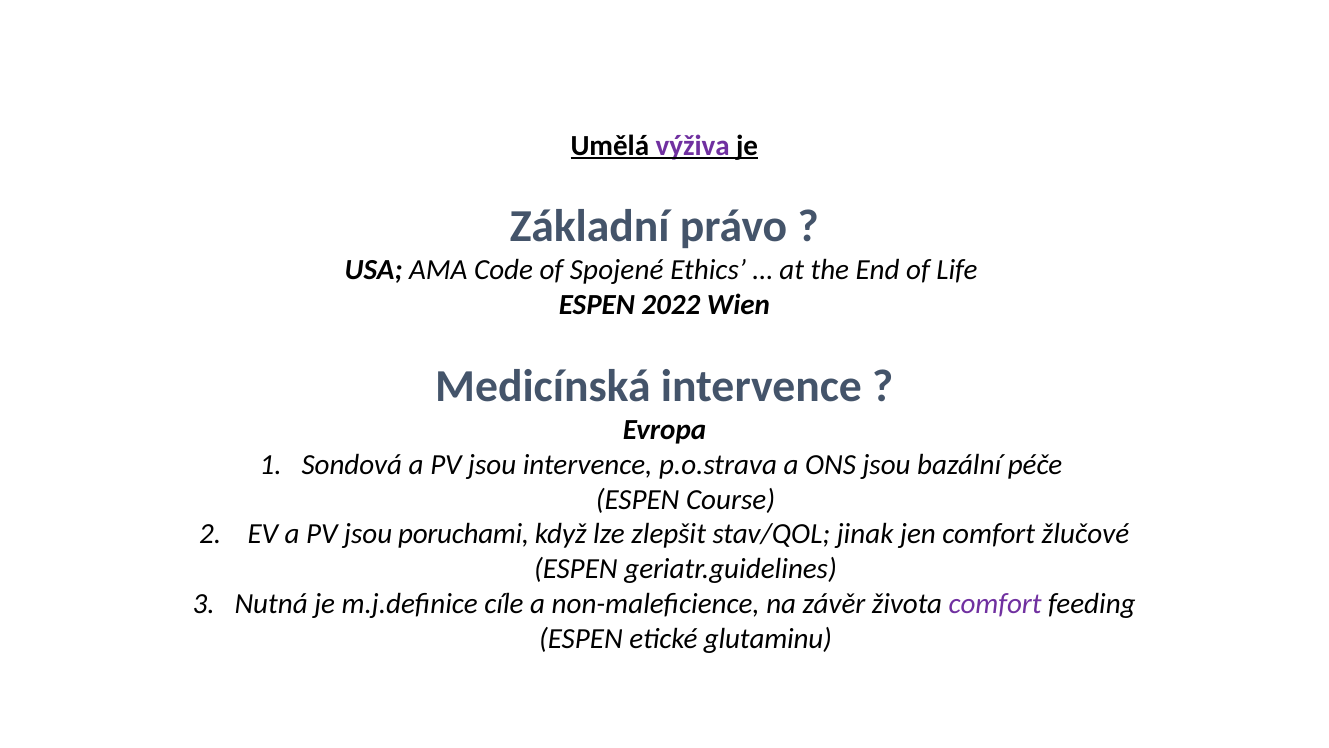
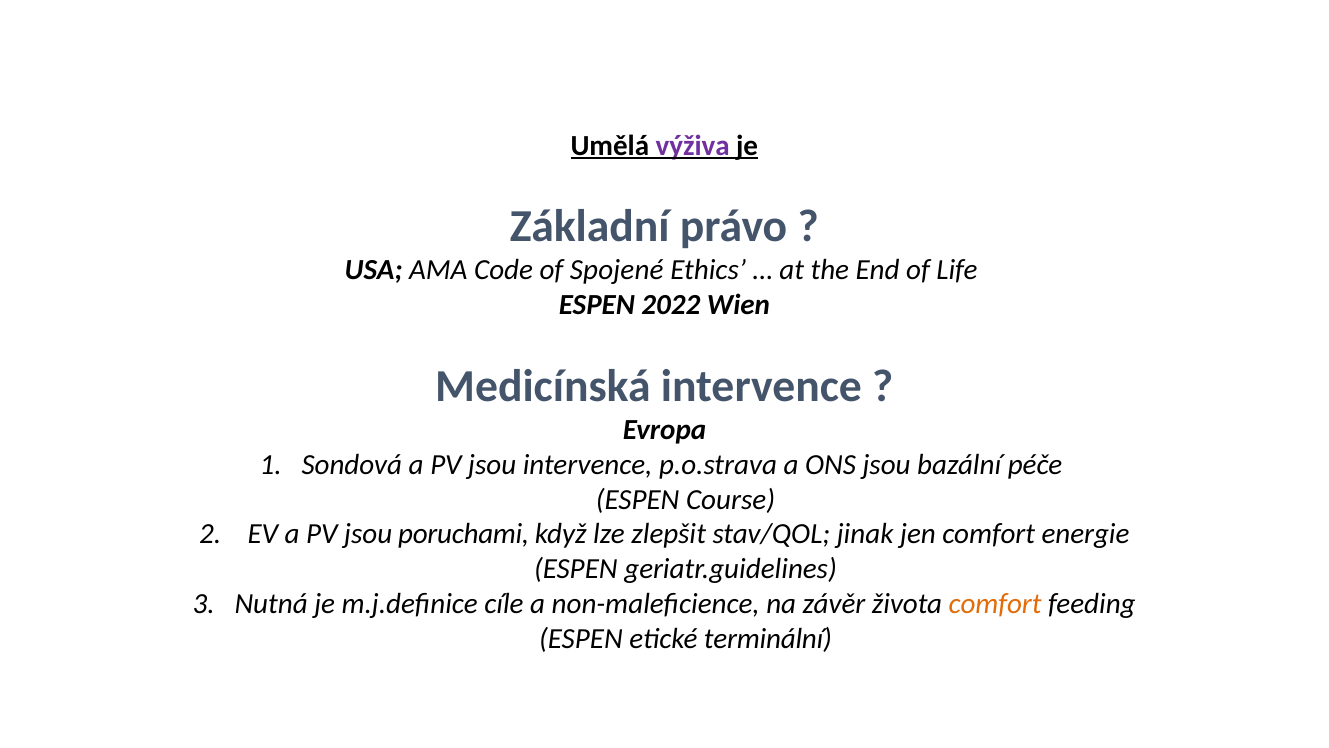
žlučové: žlučové -> energie
comfort at (995, 604) colour: purple -> orange
glutaminu: glutaminu -> terminální
